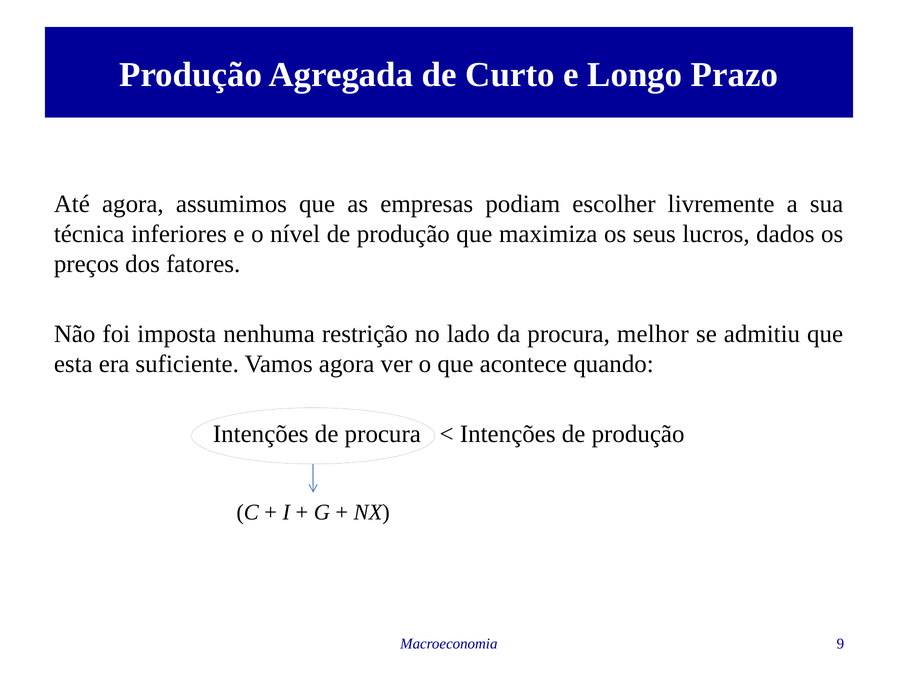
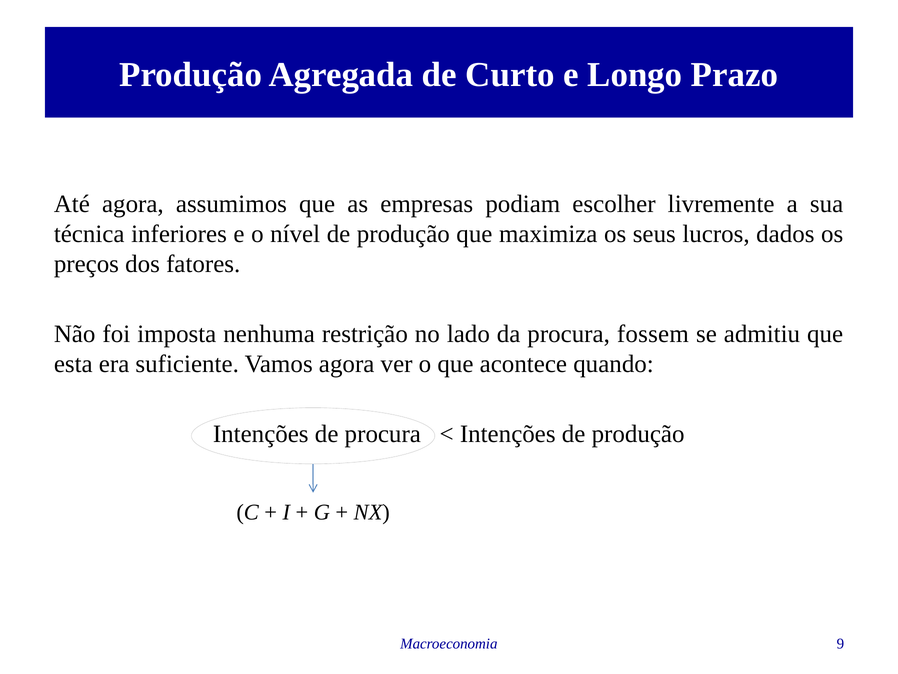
melhor: melhor -> fossem
